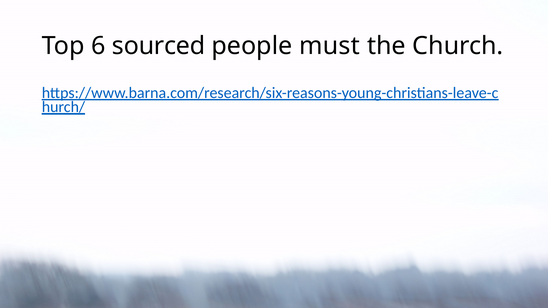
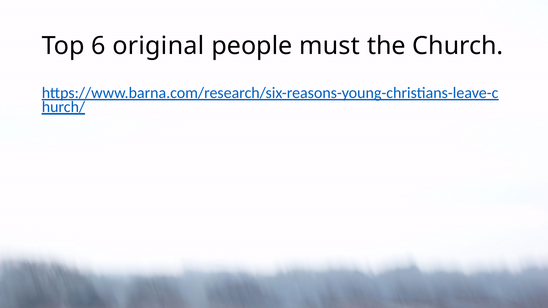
sourced: sourced -> original
